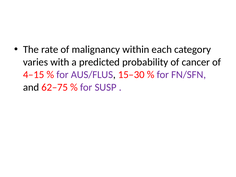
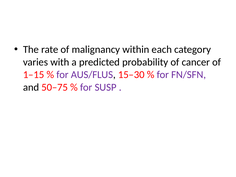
4–15: 4–15 -> 1–15
62–75: 62–75 -> 50–75
